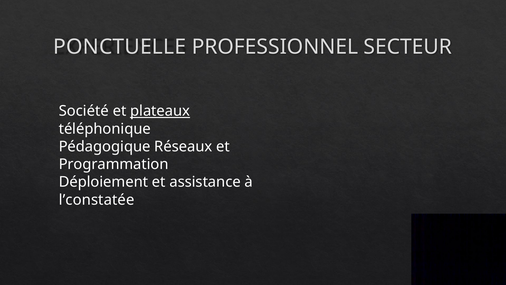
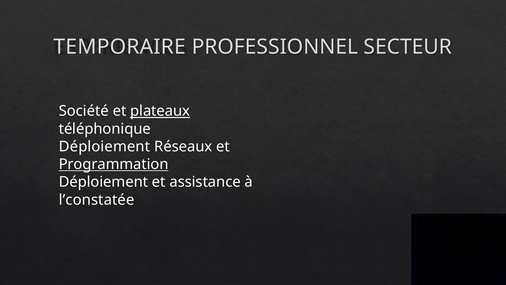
PONCTUELLE: PONCTUELLE -> TEMPORAIRE
Pédagogique at (105, 146): Pédagogique -> Déploiement
Programmation underline: none -> present
